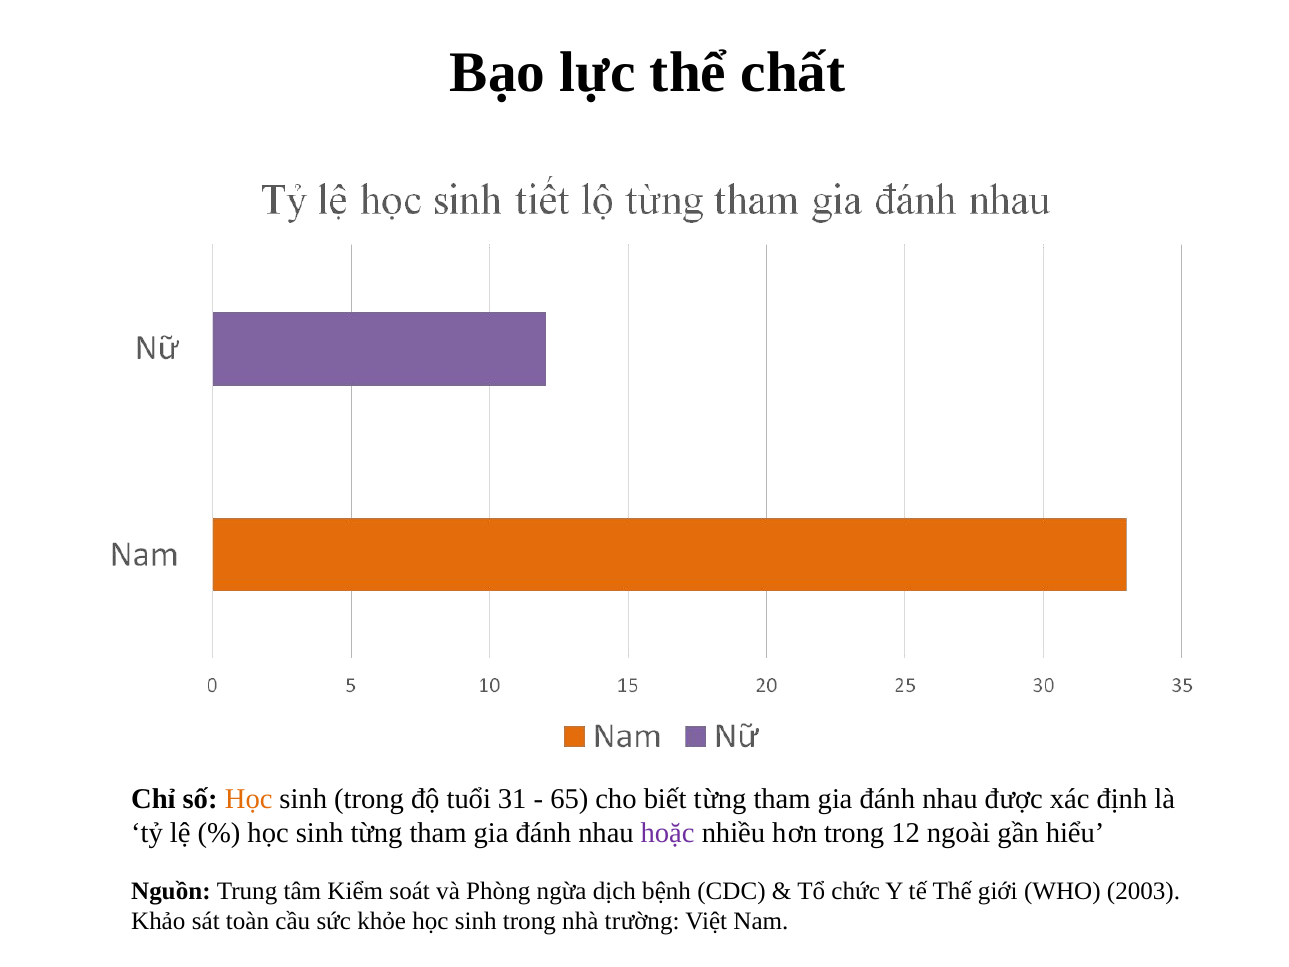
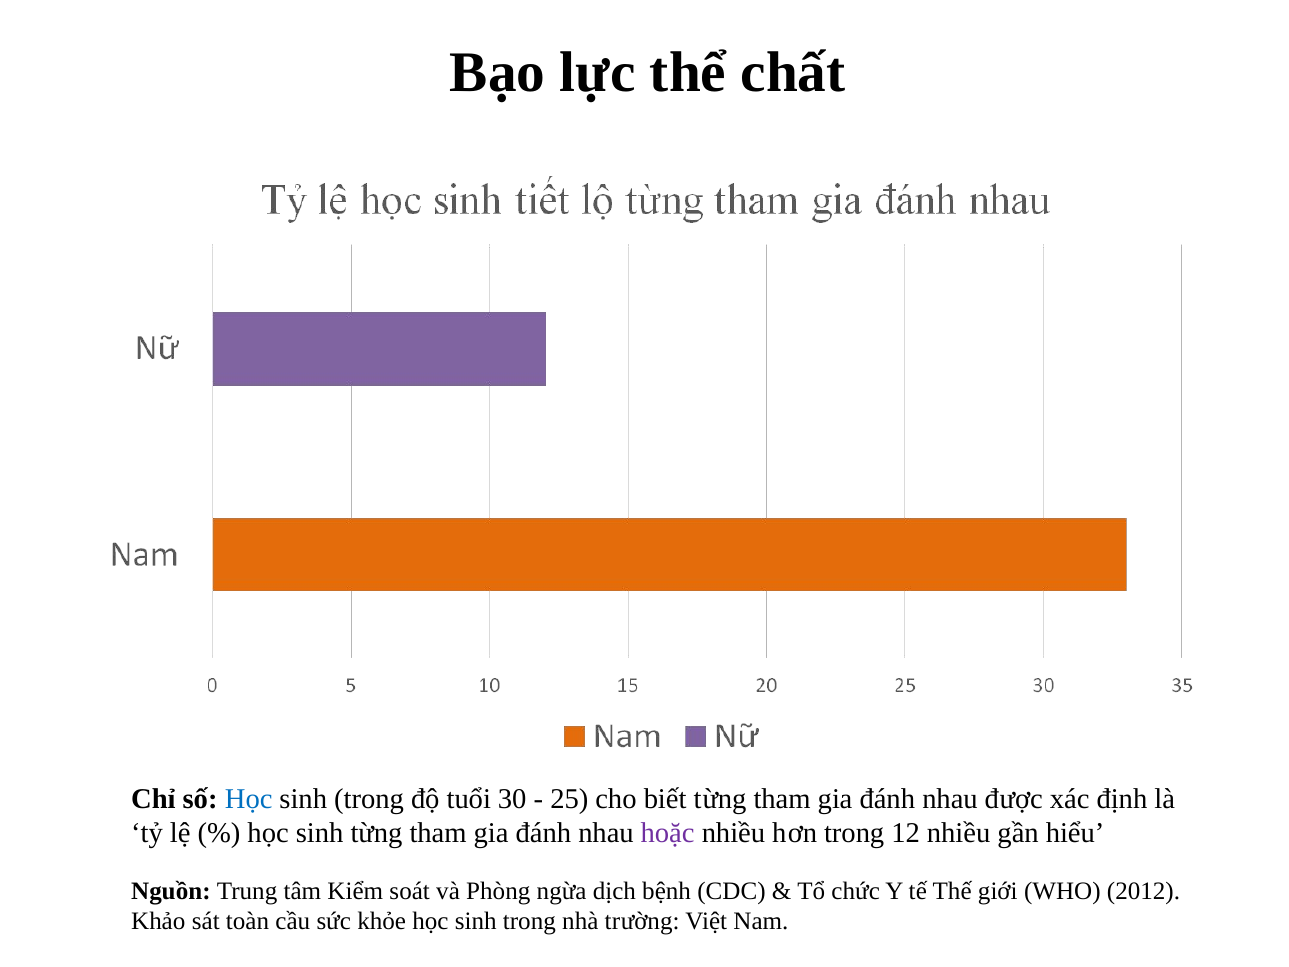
Học at (249, 798) colour: orange -> blue
31: 31 -> 30
65: 65 -> 25
12 ngoài: ngoài -> nhiều
2003: 2003 -> 2012
